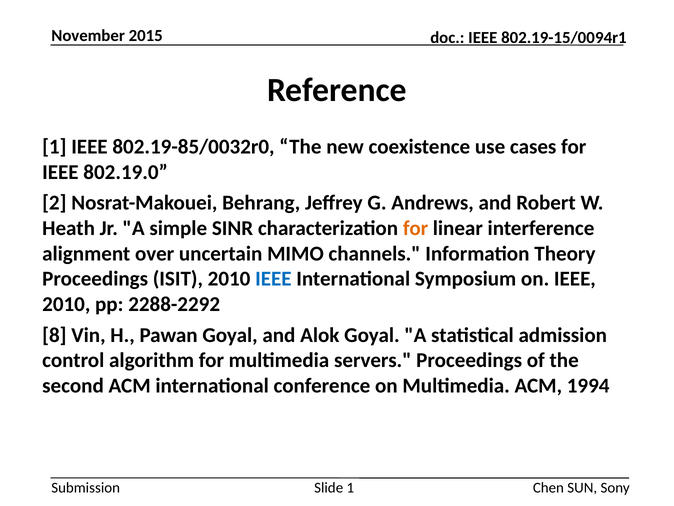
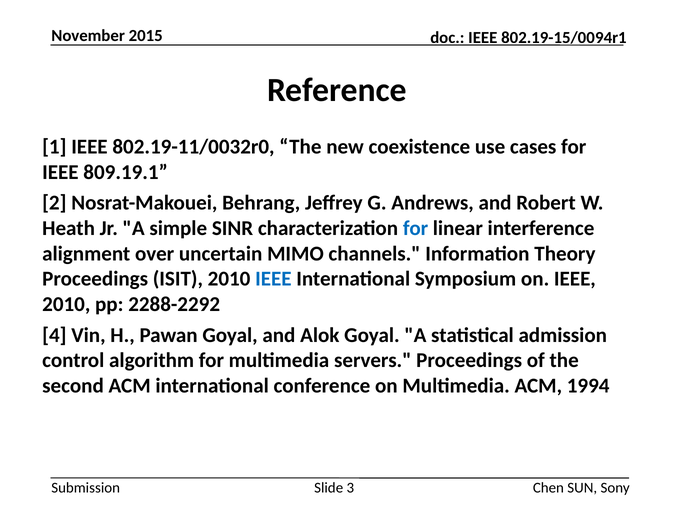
802.19-85/0032r0: 802.19-85/0032r0 -> 802.19-11/0032r0
802.19.0: 802.19.0 -> 809.19.1
for at (416, 228) colour: orange -> blue
8: 8 -> 4
Slide 1: 1 -> 3
